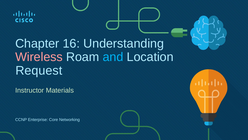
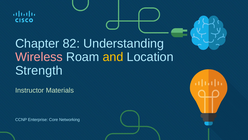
16: 16 -> 82
and colour: light blue -> yellow
Request: Request -> Strength
